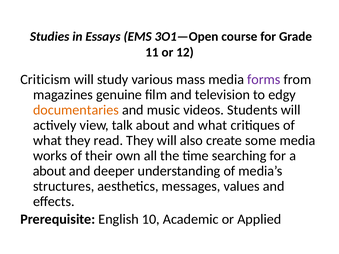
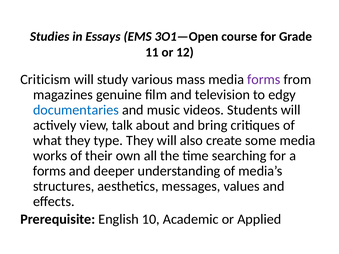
documentaries colour: orange -> blue
and what: what -> bring
read: read -> type
about at (49, 171): about -> forms
